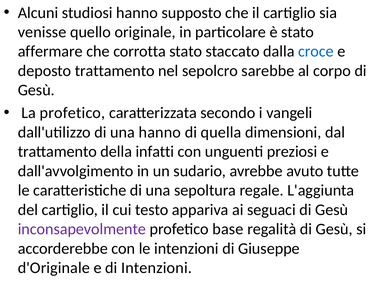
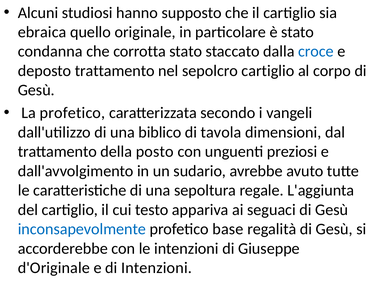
venisse: venisse -> ebraica
affermare: affermare -> condanna
sepolcro sarebbe: sarebbe -> cartiglio
una hanno: hanno -> biblico
quella: quella -> tavola
infatti: infatti -> posto
inconsapevolmente colour: purple -> blue
